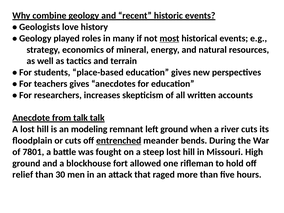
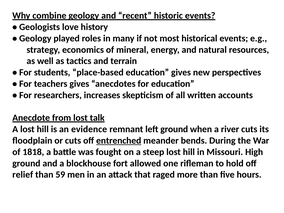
most underline: present -> none
from talk: talk -> lost
modeling: modeling -> evidence
7801: 7801 -> 1818
30: 30 -> 59
